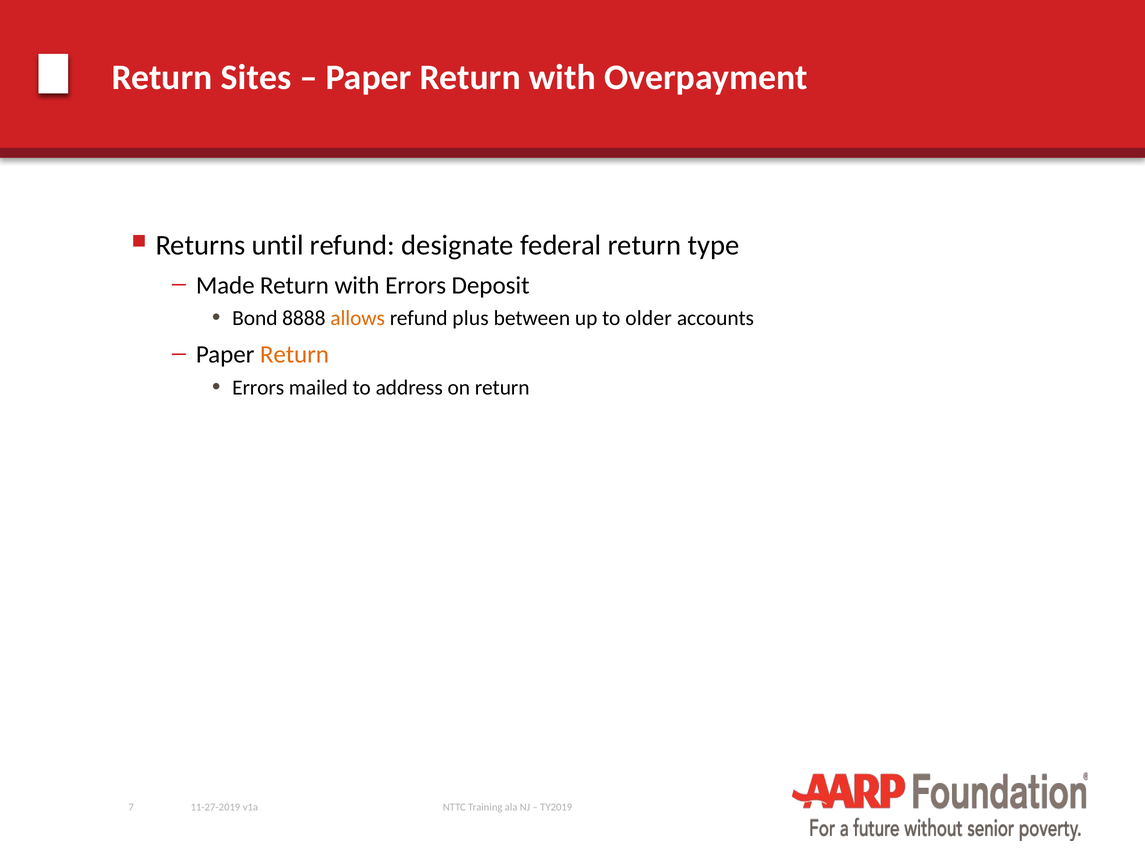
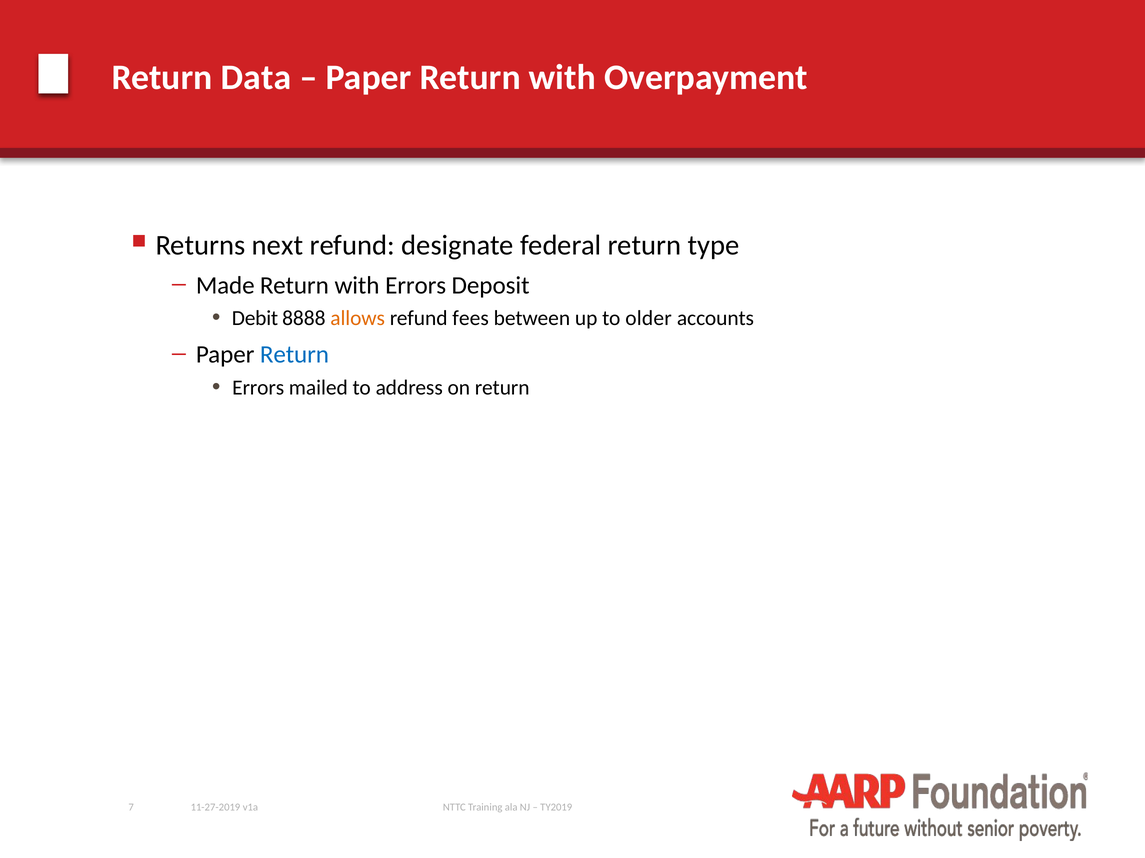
Sites: Sites -> Data
until: until -> next
Bond: Bond -> Debit
plus: plus -> fees
Return at (294, 355) colour: orange -> blue
